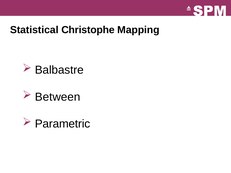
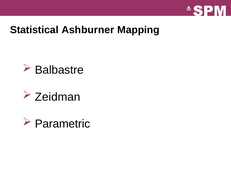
Christophe: Christophe -> Ashburner
Between: Between -> Zeidman
